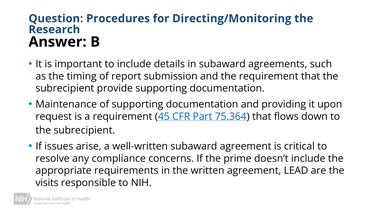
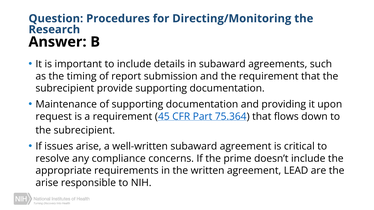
visits at (47, 183): visits -> arise
